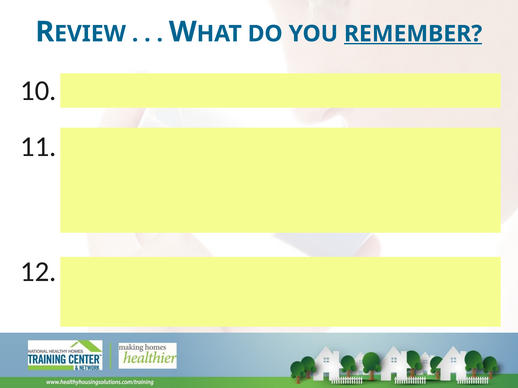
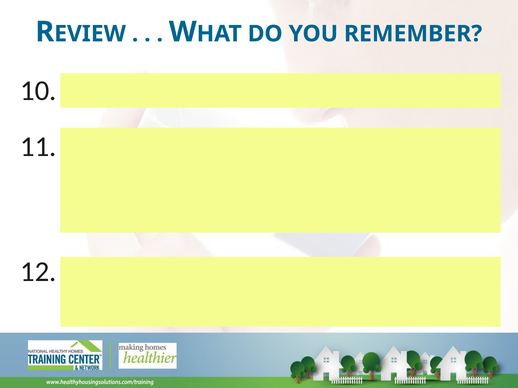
REMEMBER underline: present -> none
